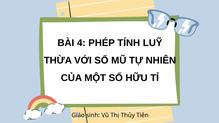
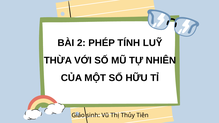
4: 4 -> 2
